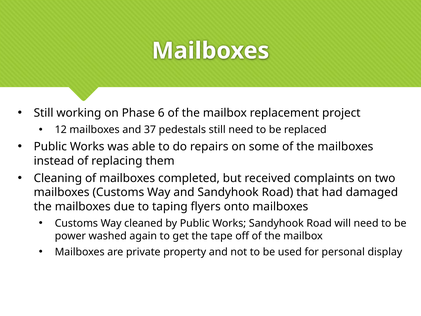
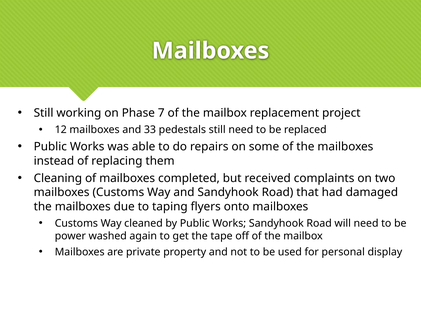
6: 6 -> 7
37: 37 -> 33
